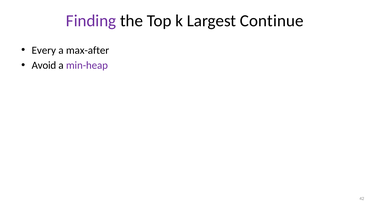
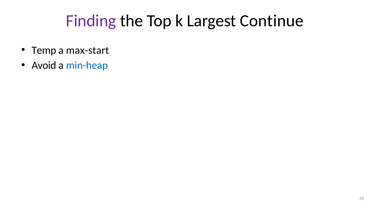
Every: Every -> Temp
max-after: max-after -> max-start
min-heap colour: purple -> blue
